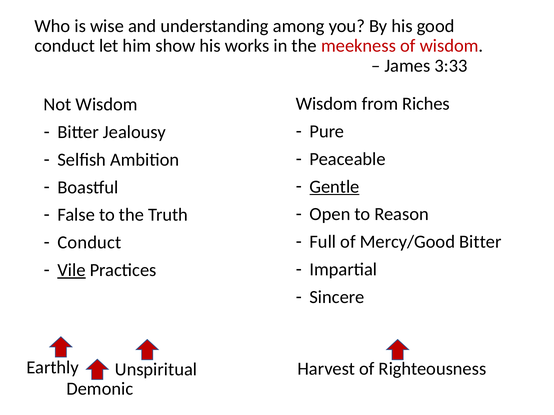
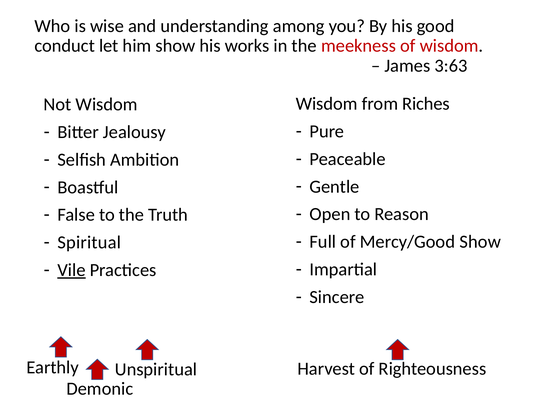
3:33: 3:33 -> 3:63
Gentle underline: present -> none
Mercy/Good Bitter: Bitter -> Show
Conduct at (89, 243): Conduct -> Spiritual
